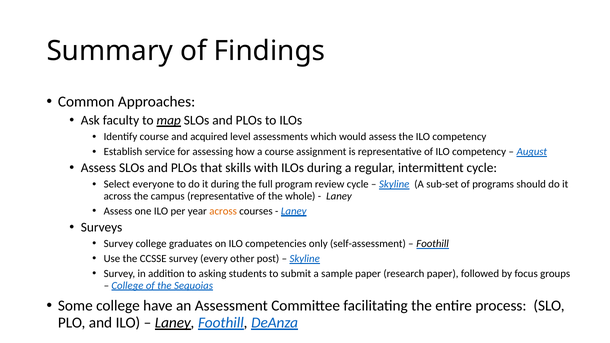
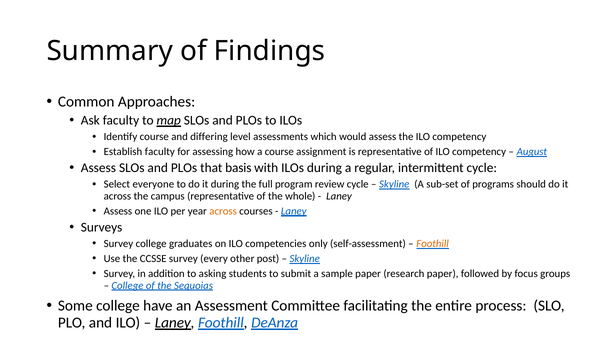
acquired: acquired -> differing
Establish service: service -> faculty
skills: skills -> basis
Foothill at (433, 244) colour: black -> orange
